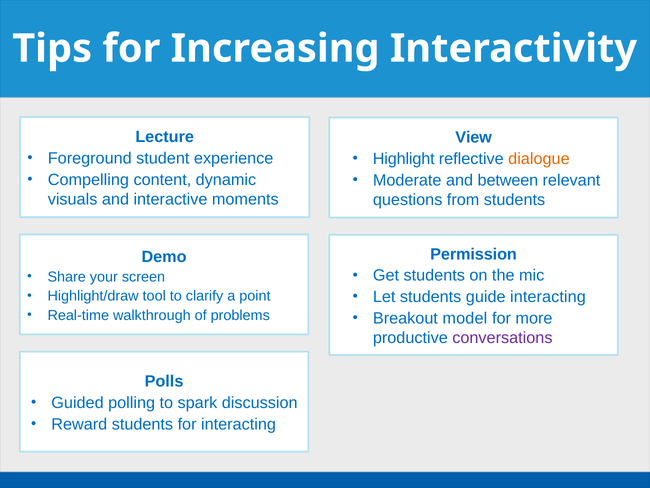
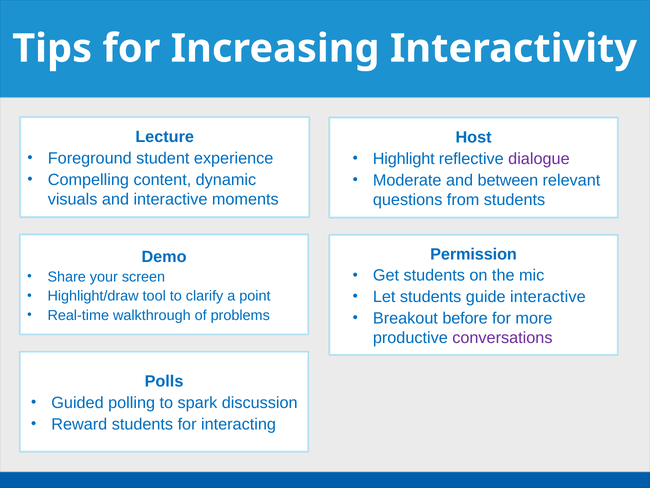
View: View -> Host
dialogue colour: orange -> purple
guide interacting: interacting -> interactive
model: model -> before
